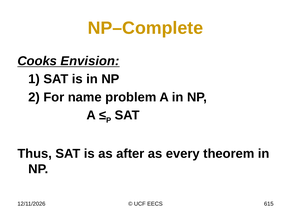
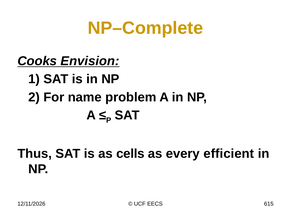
after: after -> cells
theorem: theorem -> efficient
